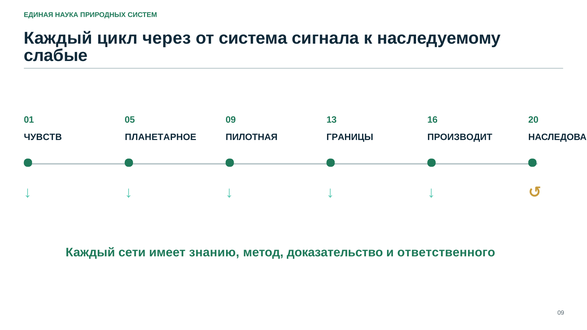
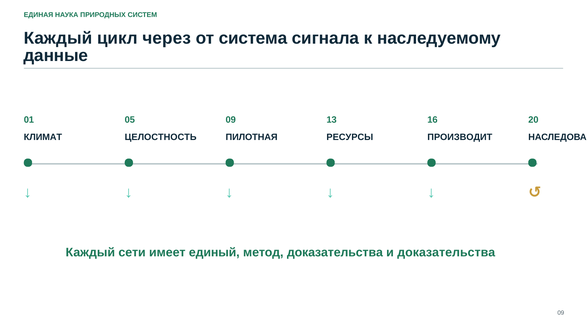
слабые: слабые -> данные
ЧУВСТВ: ЧУВСТВ -> КЛИМАТ
ПЛАНЕТАРНОЕ: ПЛАНЕТАРНОЕ -> ЦЕЛОСТНОСТЬ
ГРАНИЦЫ: ГРАНИЦЫ -> РЕСУРСЫ
знанию: знанию -> единый
метод доказательство: доказательство -> доказательства
и ответственного: ответственного -> доказательства
